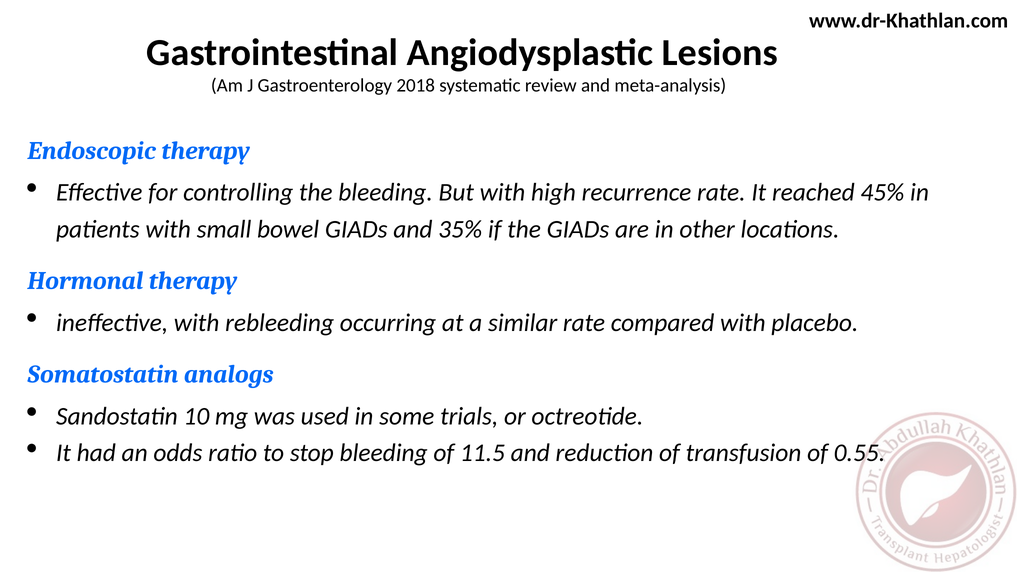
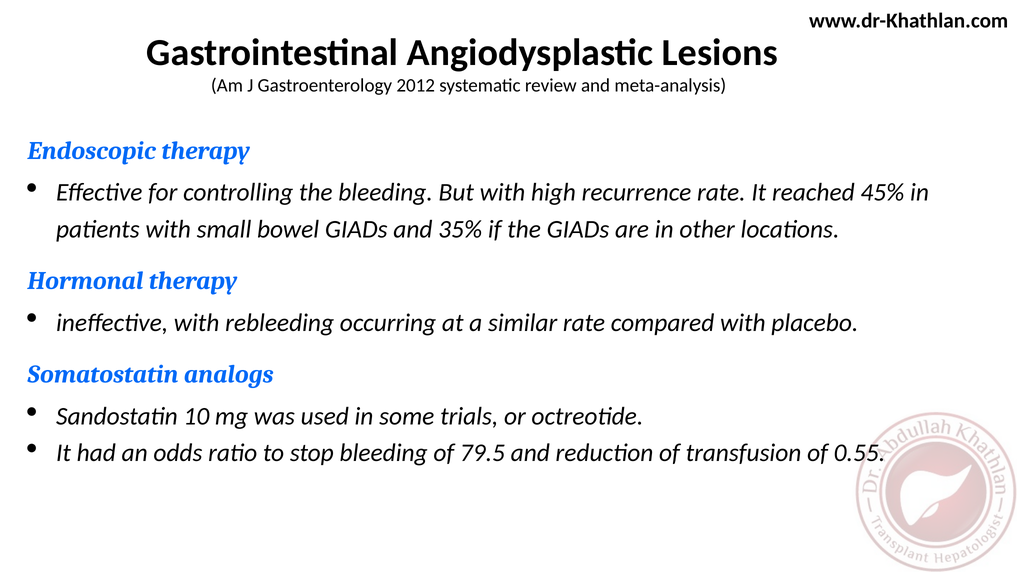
2018: 2018 -> 2012
11.5: 11.5 -> 79.5
